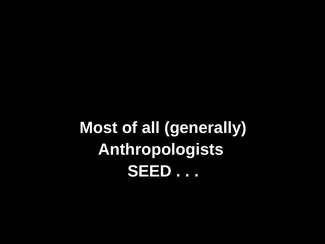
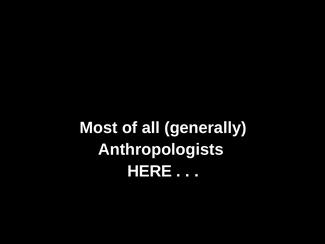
SEED: SEED -> HERE
